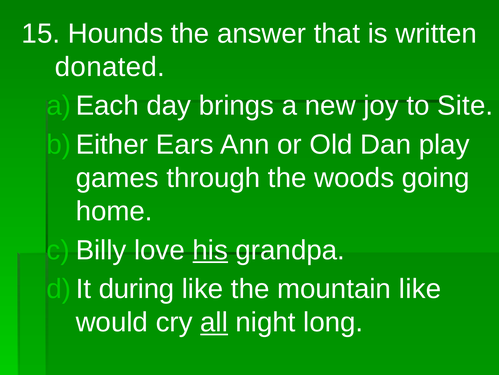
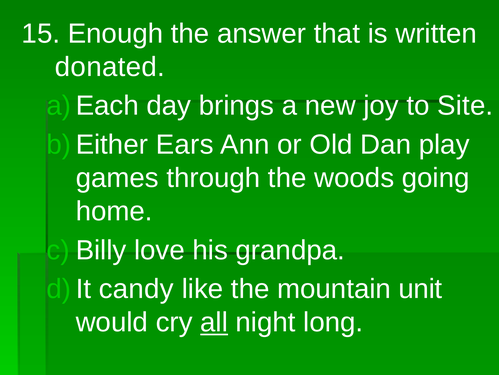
Hounds: Hounds -> Enough
his underline: present -> none
during: during -> candy
mountain like: like -> unit
